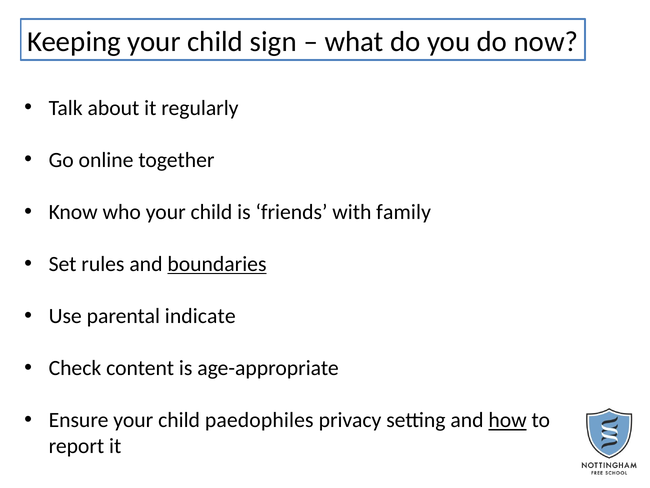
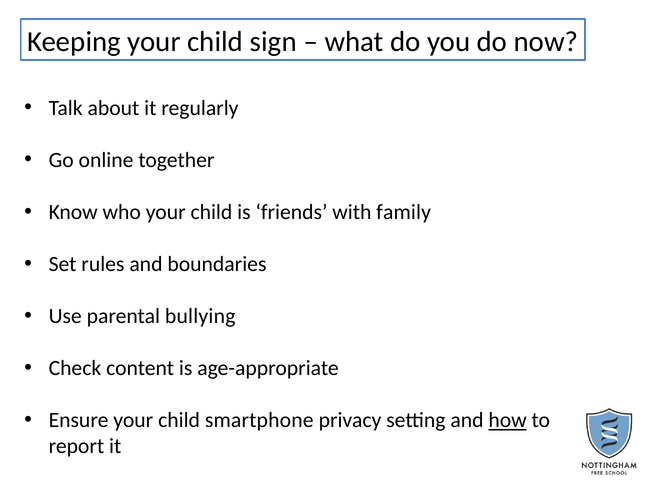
boundaries underline: present -> none
indicate: indicate -> bullying
paedophiles: paedophiles -> smartphone
